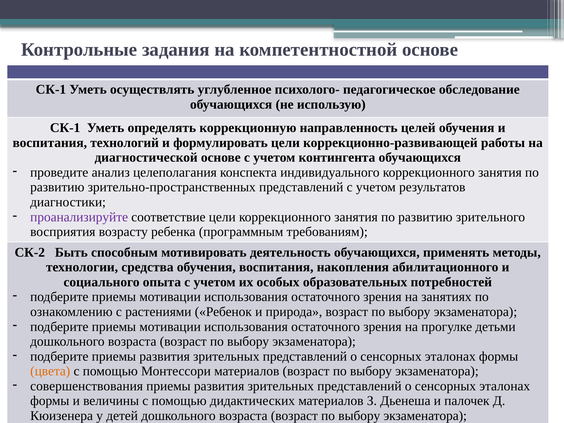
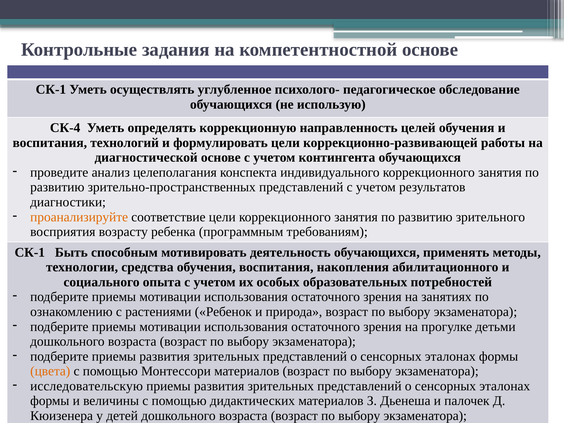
СК-1 at (65, 128): СК-1 -> СК-4
проанализируйте colour: purple -> orange
СК-2 at (30, 252): СК-2 -> СК-1
совершенствования: совершенствования -> исследовательскую
